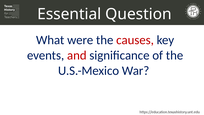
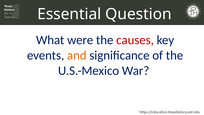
and colour: red -> orange
